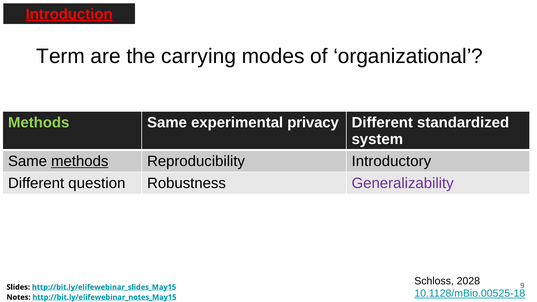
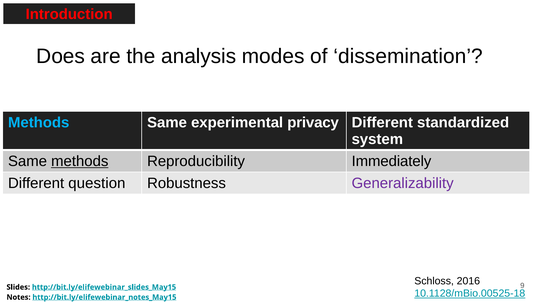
Introduction underline: present -> none
Term: Term -> Does
carrying: carrying -> analysis
organizational: organizational -> dissemination
Methods at (39, 123) colour: light green -> light blue
Introductory: Introductory -> Immediately
2028: 2028 -> 2016
